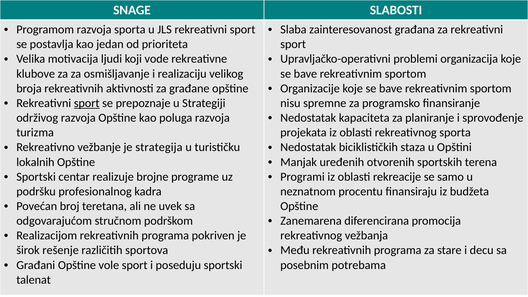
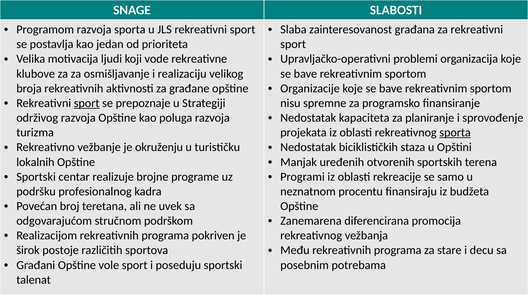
sporta at (455, 133) underline: none -> present
strategija: strategija -> okruženju
rešenje: rešenje -> postoje
